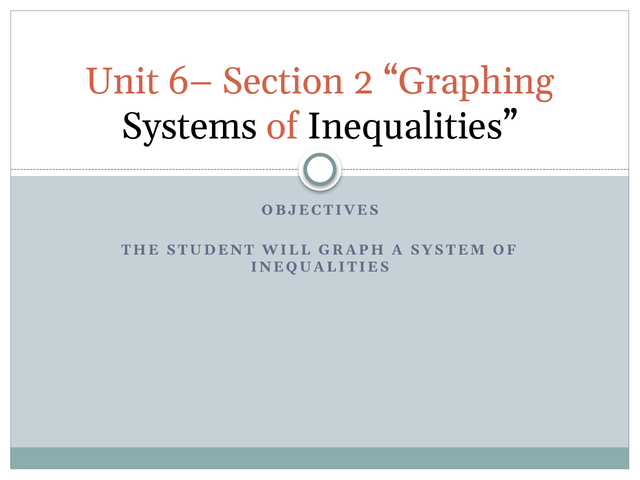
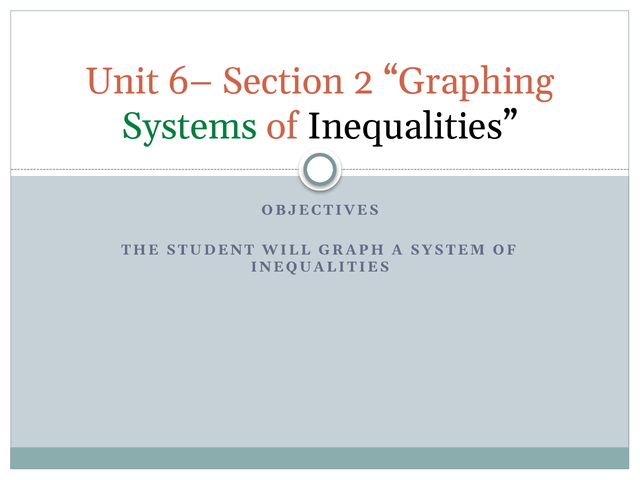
Systems colour: black -> green
